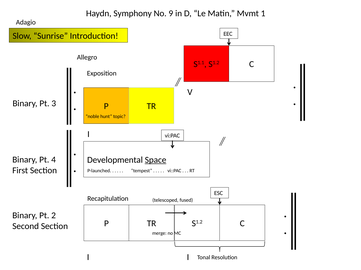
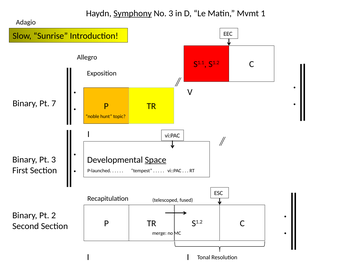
Symphony underline: none -> present
No 9: 9 -> 3
3: 3 -> 7
Pt 4: 4 -> 3
